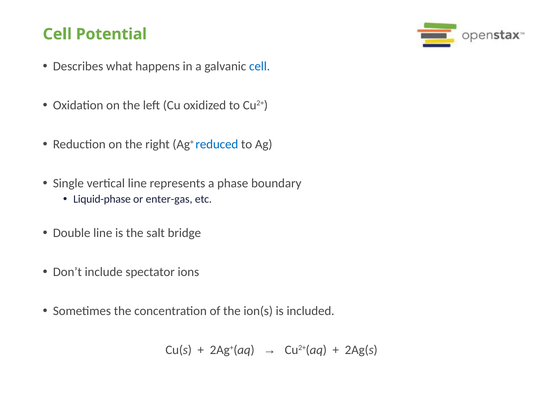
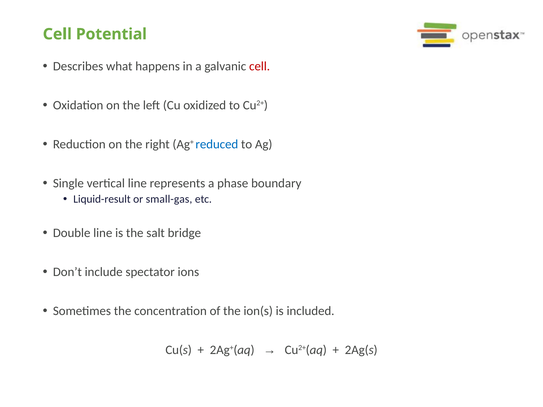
cell at (260, 66) colour: blue -> red
Liquid-phase: Liquid-phase -> Liquid-result
enter-gas: enter-gas -> small-gas
